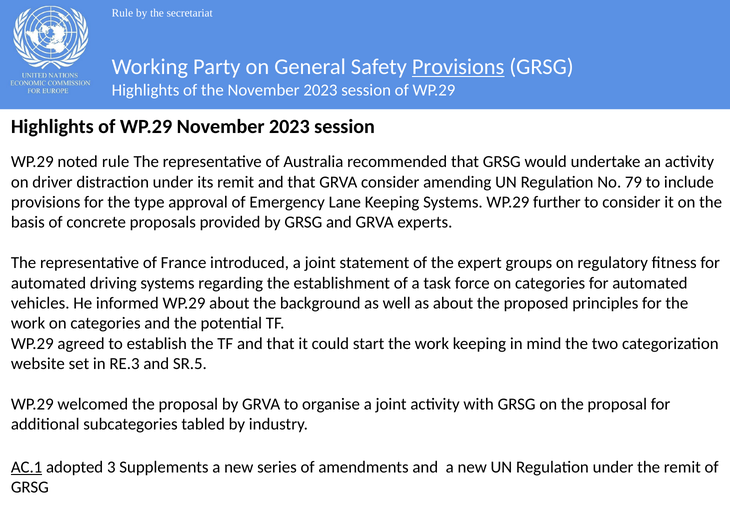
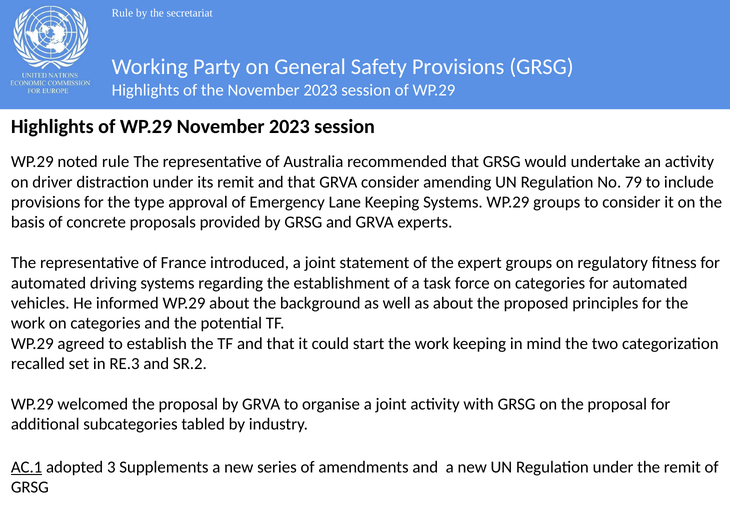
Provisions at (458, 67) underline: present -> none
WP.29 further: further -> groups
website: website -> recalled
SR.5: SR.5 -> SR.2
